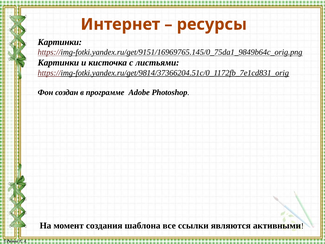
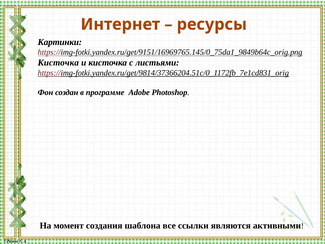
Картинки at (58, 63): Картинки -> Кисточка
